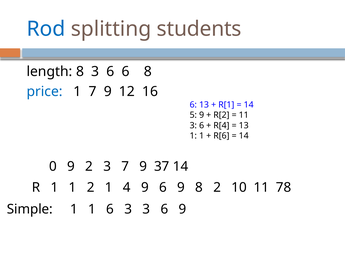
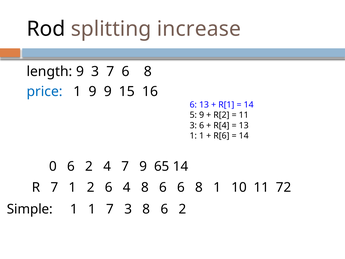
Rod colour: blue -> black
students: students -> increase
length 8: 8 -> 9
6 at (110, 71): 6 -> 7
1 7: 7 -> 9
12: 12 -> 15
0 9: 9 -> 6
2 3: 3 -> 4
37: 37 -> 65
R 1: 1 -> 7
2 1: 1 -> 6
4 9: 9 -> 8
9 at (181, 187): 9 -> 6
8 2: 2 -> 1
78: 78 -> 72
1 6: 6 -> 7
3 3: 3 -> 8
9 at (182, 209): 9 -> 2
